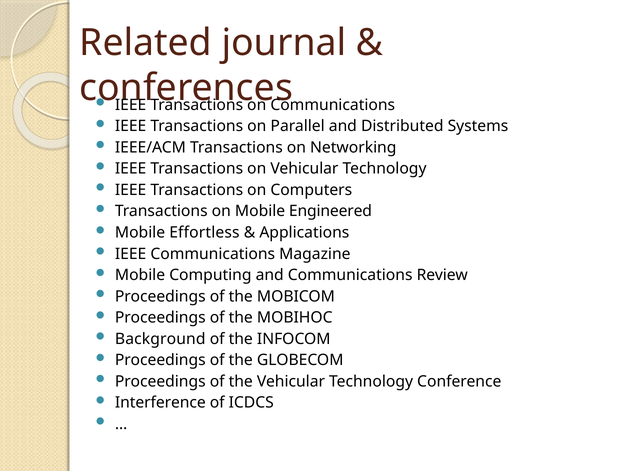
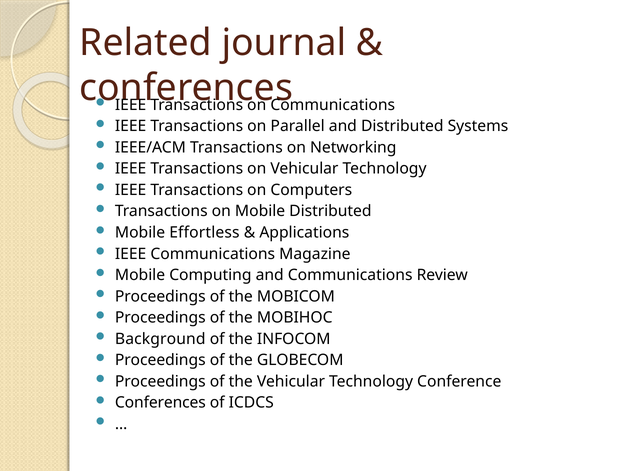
Mobile Engineered: Engineered -> Distributed
Interference at (160, 402): Interference -> Conferences
